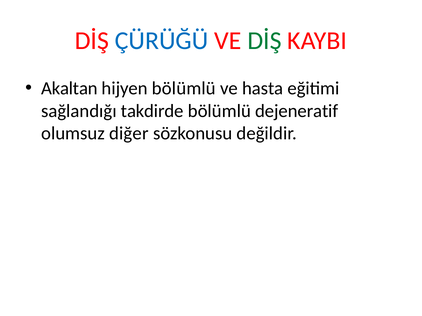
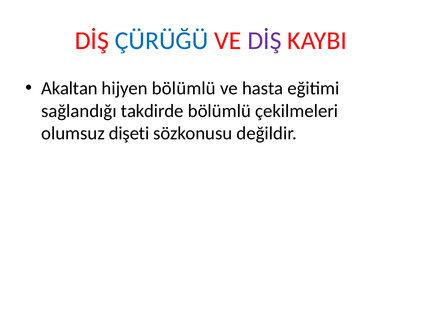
DİŞ at (264, 41) colour: green -> purple
dejeneratif: dejeneratif -> çekilmeleri
diğer: diğer -> dişeti
